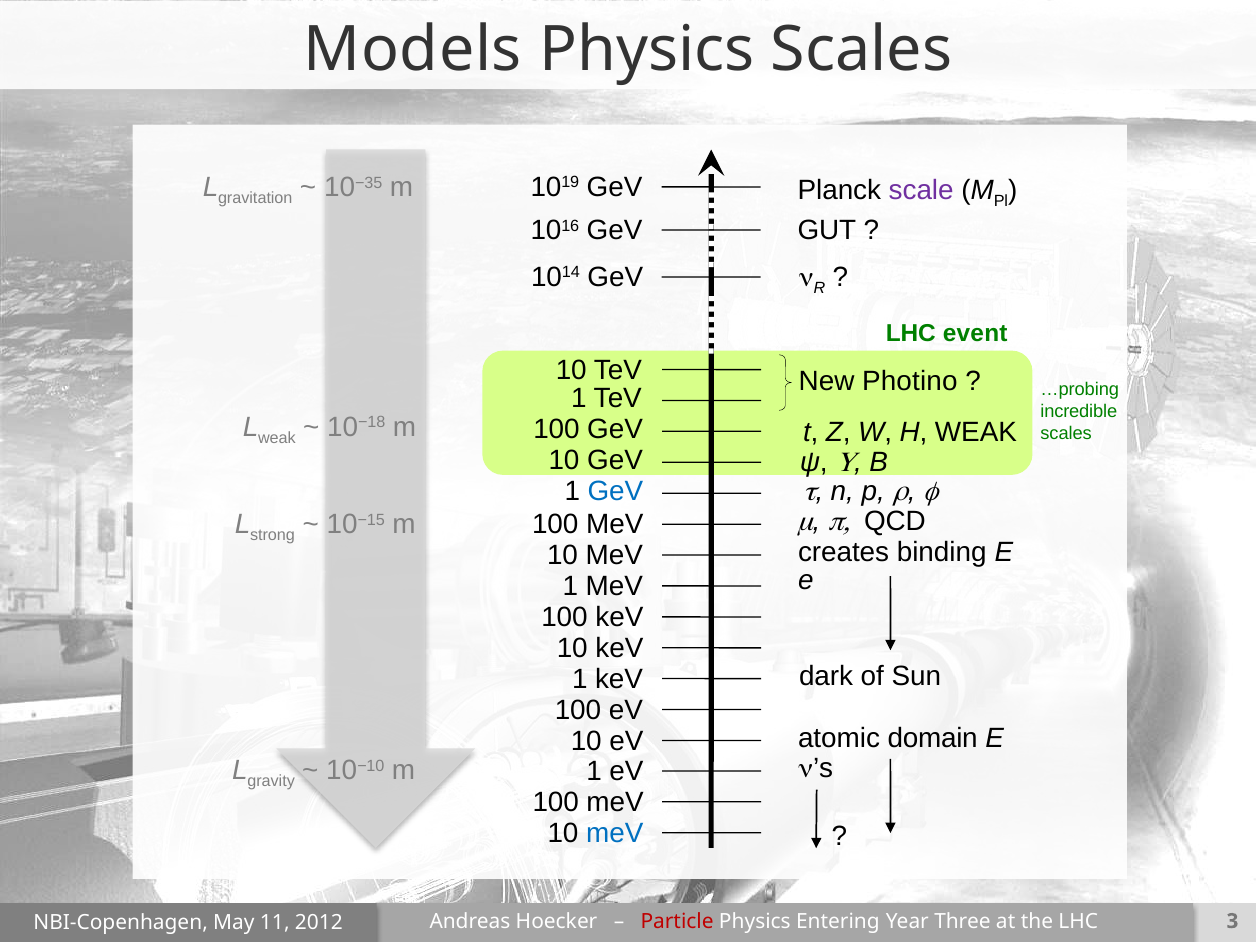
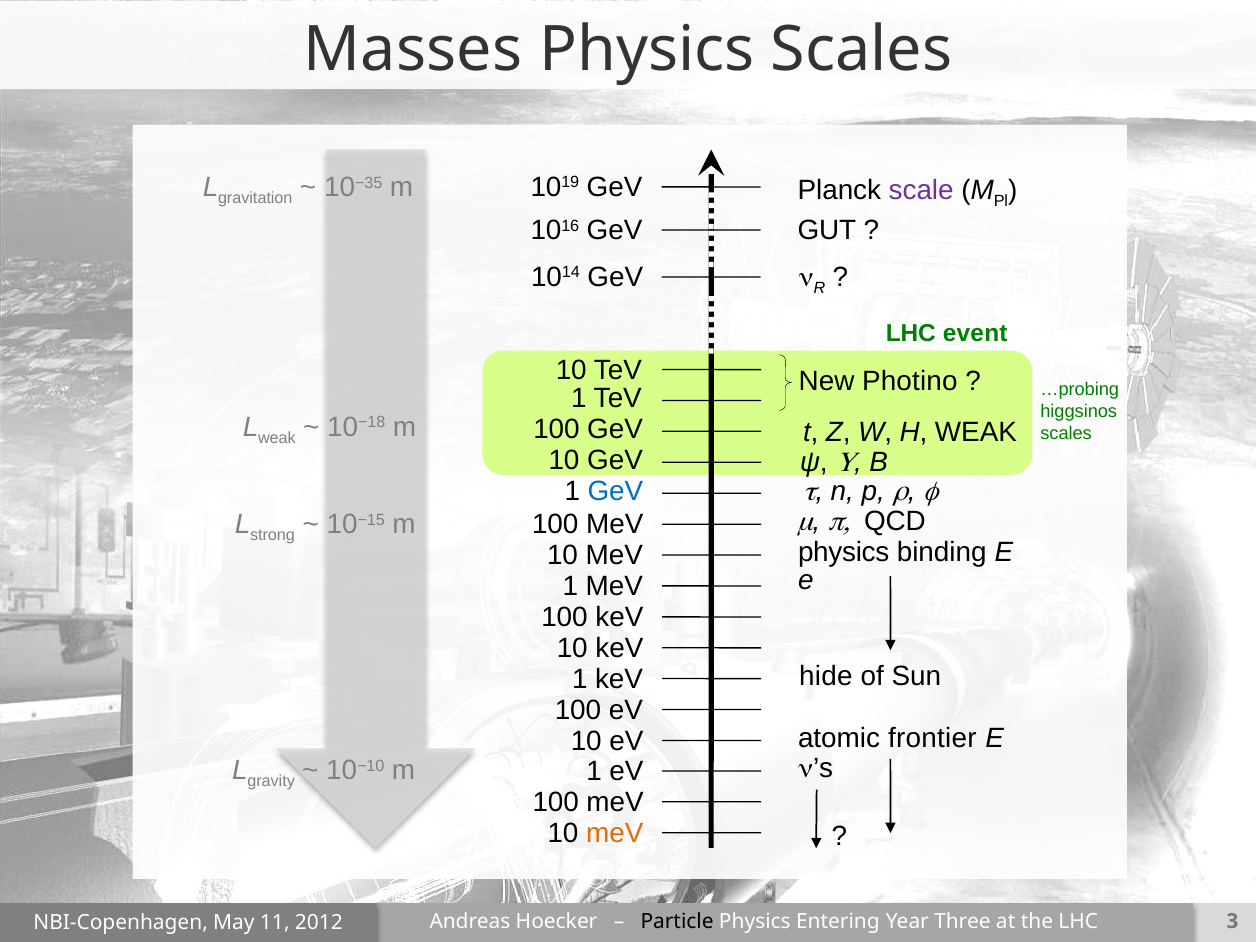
Models: Models -> Masses
incredible: incredible -> higgsinos
creates at (844, 553): creates -> physics
dark: dark -> hide
domain: domain -> frontier
meV at (615, 833) colour: blue -> orange
Particle colour: red -> black
